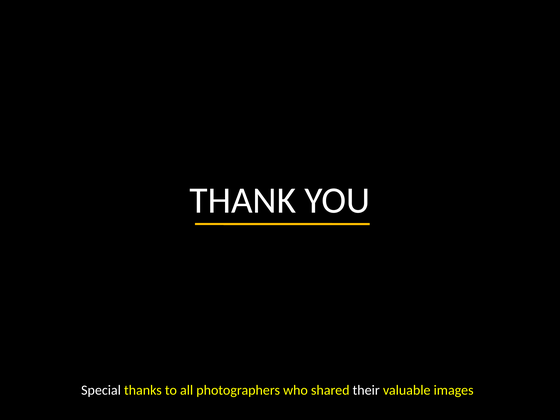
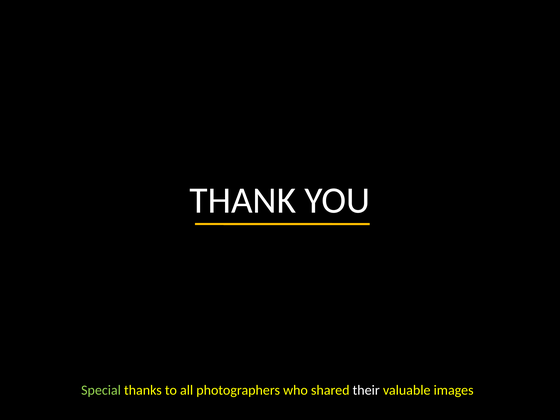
Special colour: white -> light green
